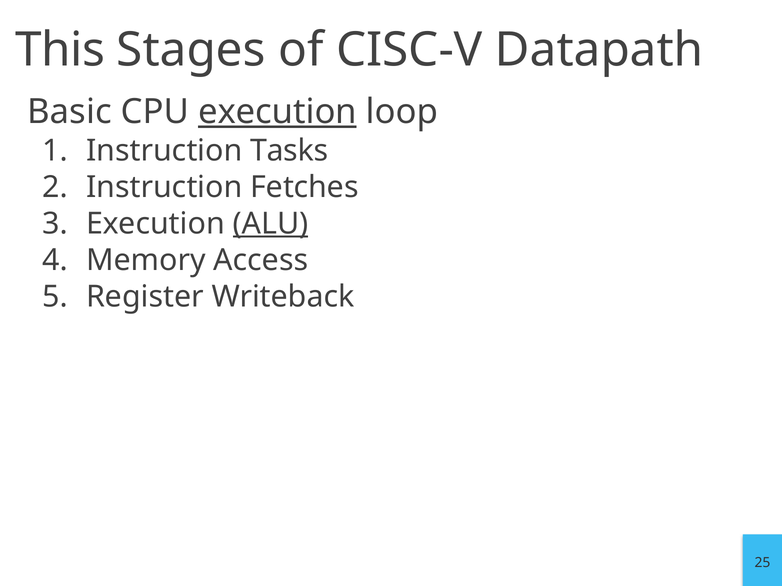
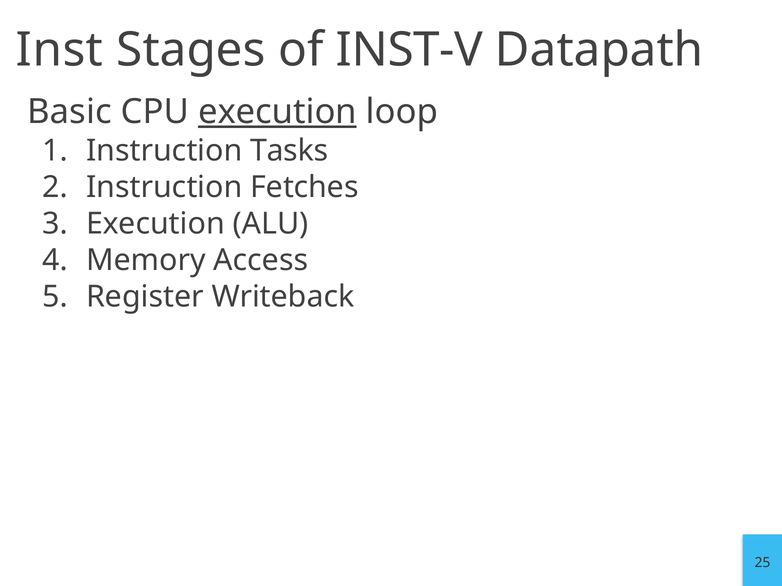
This: This -> Inst
CISC-V: CISC-V -> INST-V
ALU underline: present -> none
